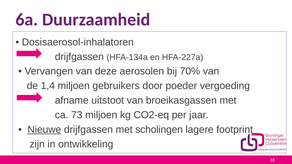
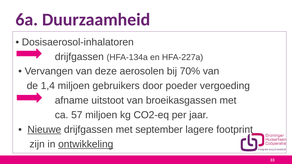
73: 73 -> 57
scholingen: scholingen -> september
ontwikkeling underline: none -> present
